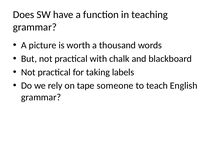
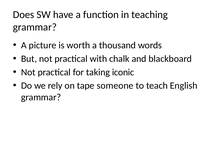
labels: labels -> iconic
